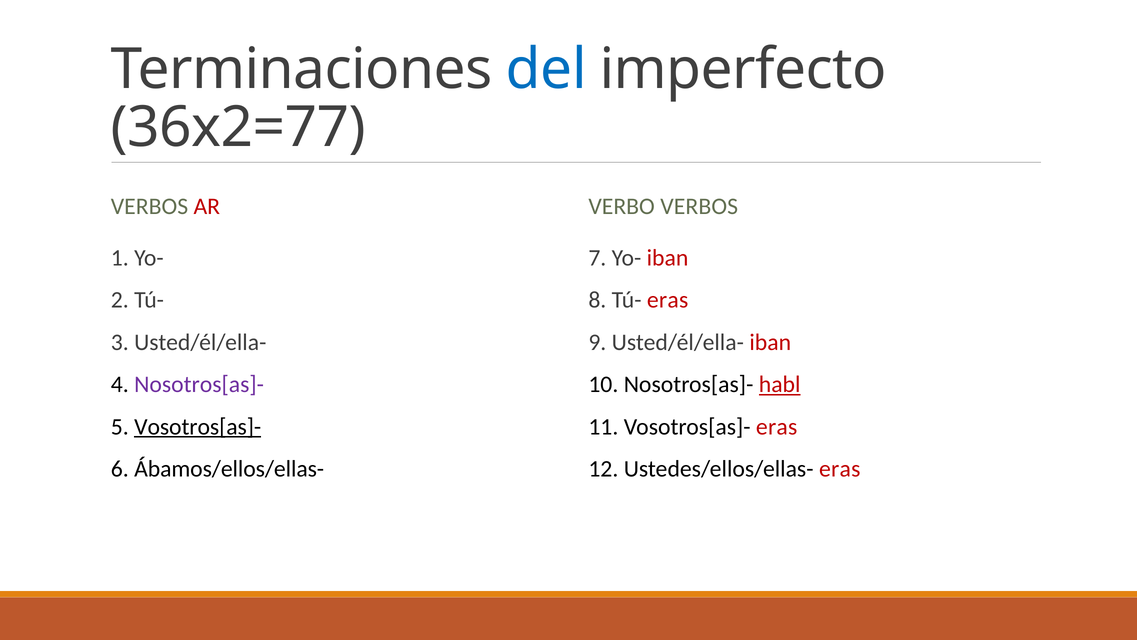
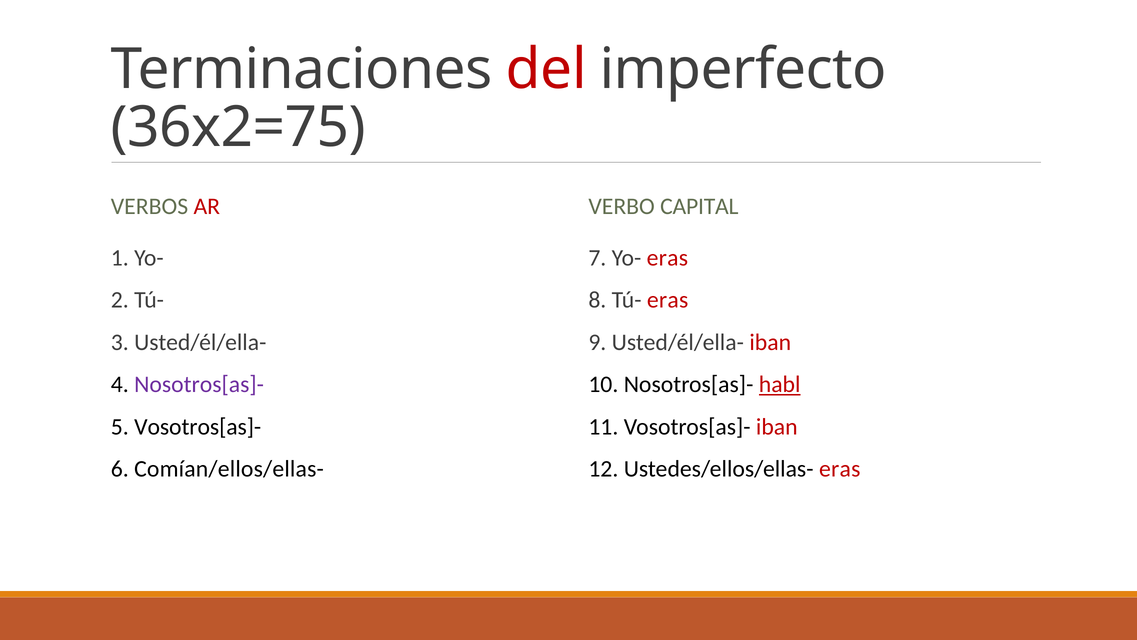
del colour: blue -> red
36x2=77: 36x2=77 -> 36x2=75
VERBO VERBOS: VERBOS -> CAPITAL
Yo- iban: iban -> eras
Vosotros[as]- at (198, 426) underline: present -> none
Vosotros[as]- eras: eras -> iban
Ábamos/ellos/ellas-: Ábamos/ellos/ellas- -> Comían/ellos/ellas-
